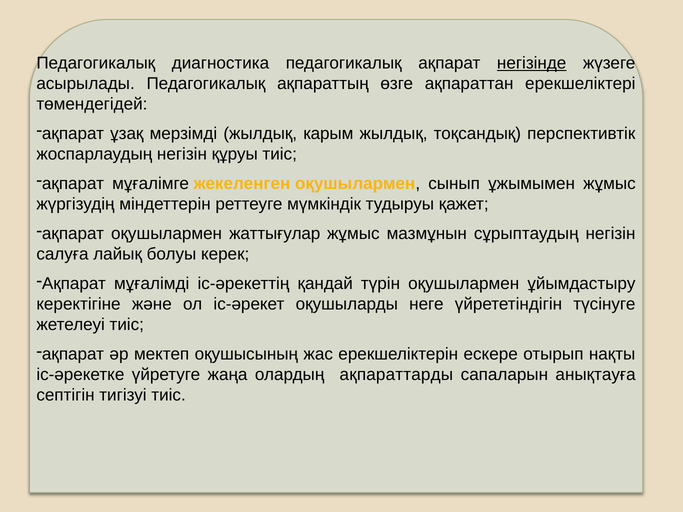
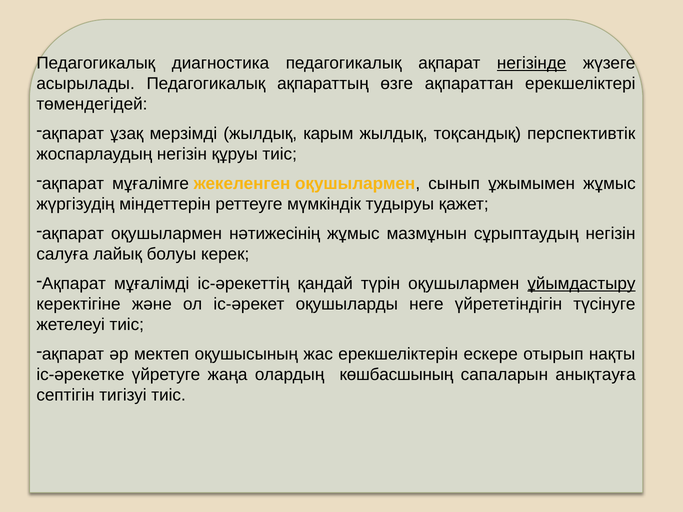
жаттығулар: жаттығулар -> нəтижесінің
ұйымдастыру underline: none -> present
ақпараттарды: ақпараттарды -> көшбасшының
